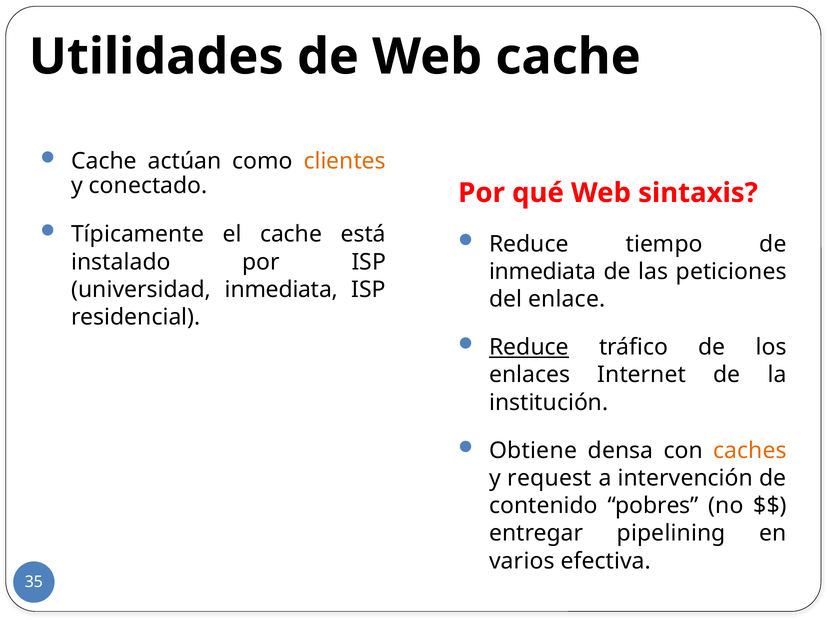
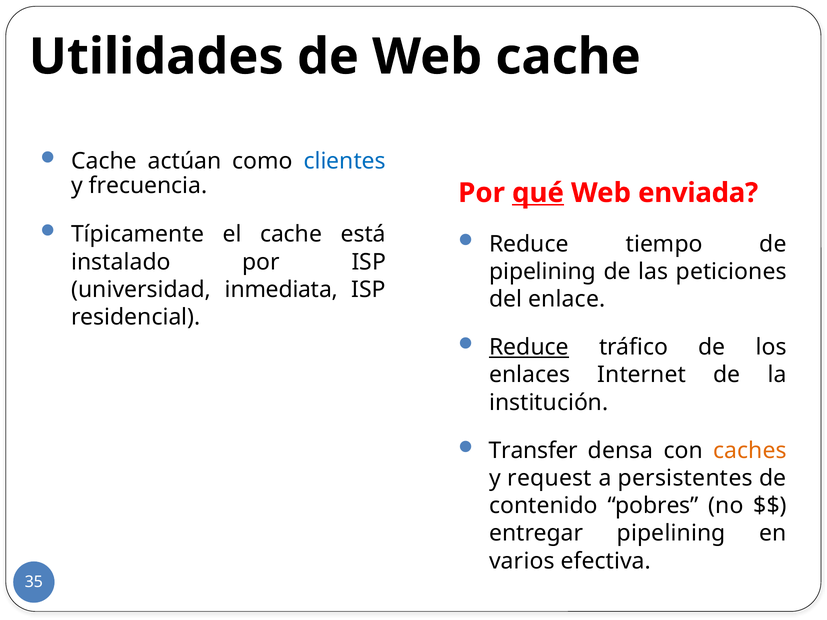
clientes colour: orange -> blue
conectado: conectado -> frecuencia
qué underline: none -> present
sintaxis: sintaxis -> enviada
inmediata at (543, 272): inmediata -> pipelining
Obtiene: Obtiene -> Transfer
intervención: intervención -> persistentes
